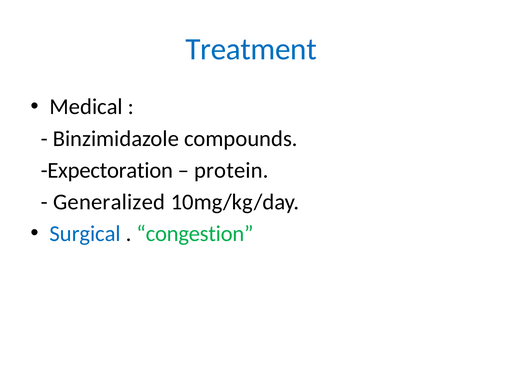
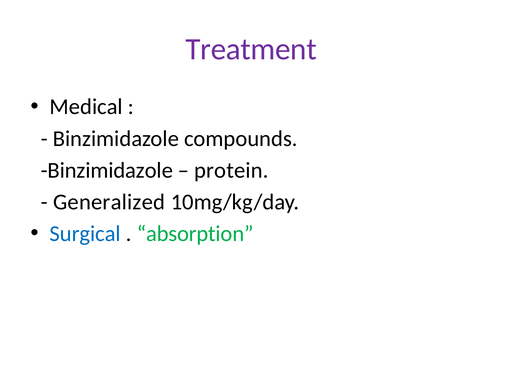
Treatment colour: blue -> purple
Expectoration at (107, 170): Expectoration -> Binzimidazole
congestion: congestion -> absorption
